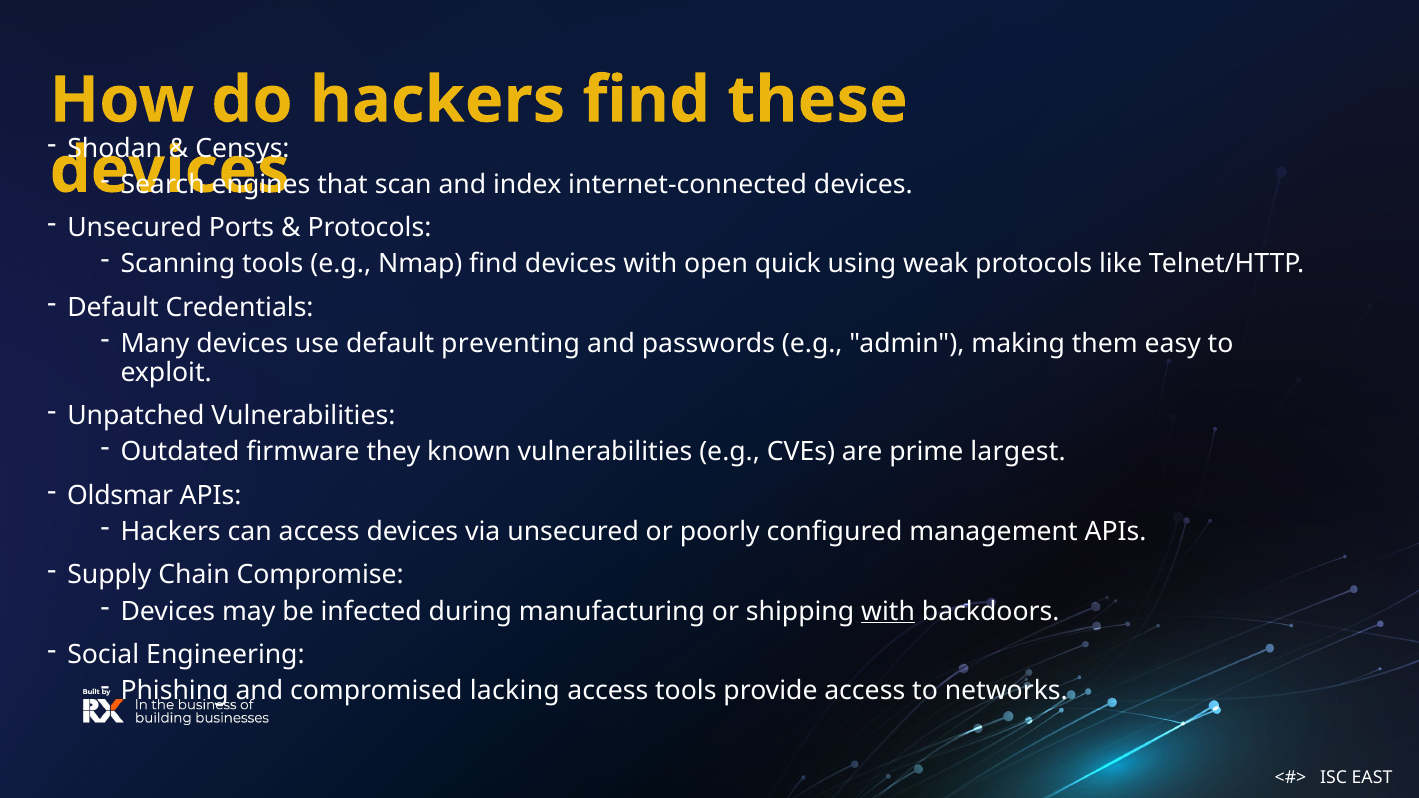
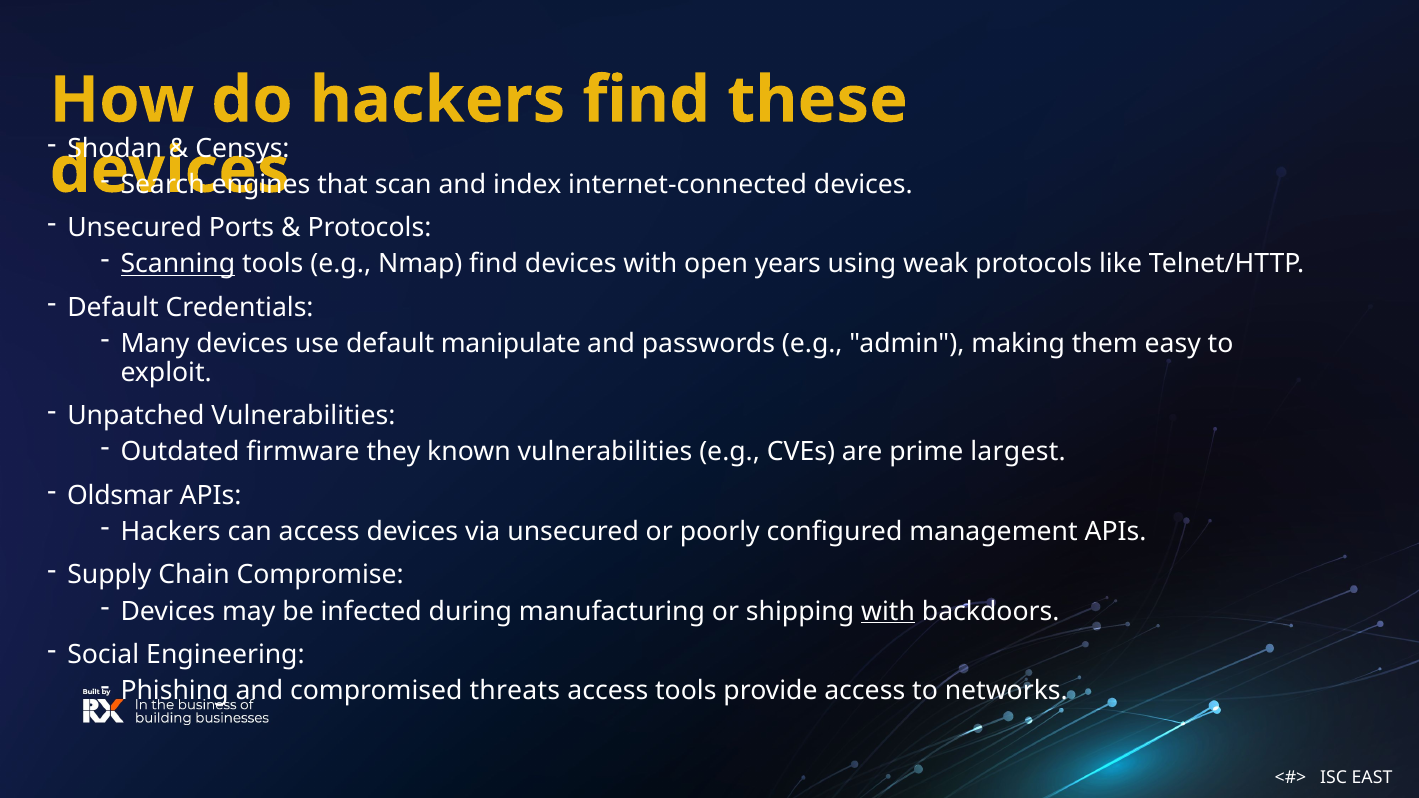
Scanning underline: none -> present
quick: quick -> years
preventing: preventing -> manipulate
lacking: lacking -> threats
